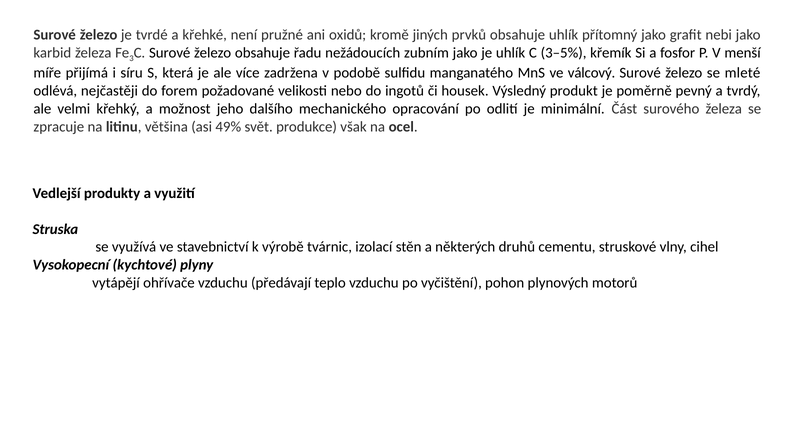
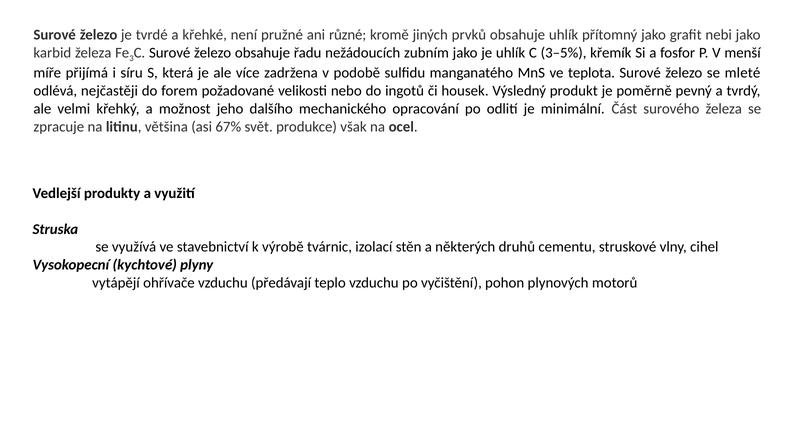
oxidů: oxidů -> různé
válcový: válcový -> teplota
49%: 49% -> 67%
